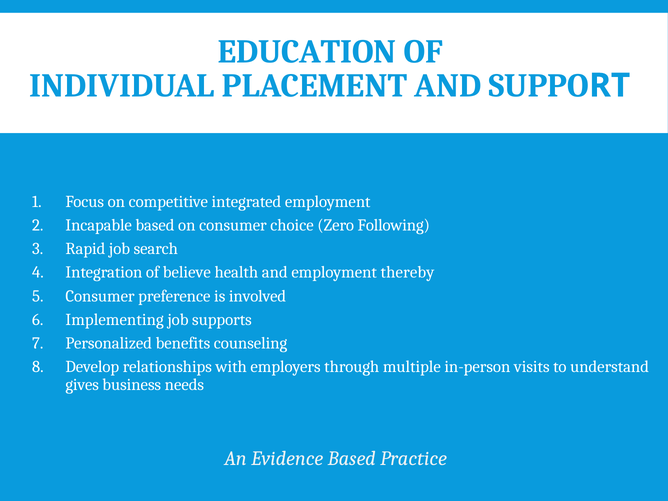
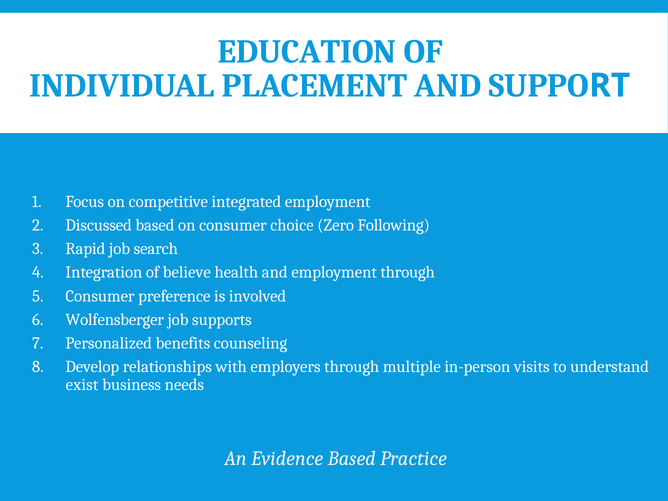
Incapable: Incapable -> Discussed
employment thereby: thereby -> through
Implementing: Implementing -> Wolfensberger
gives: gives -> exist
